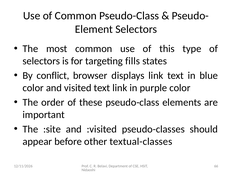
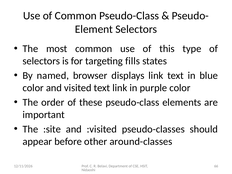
conflict: conflict -> named
textual-classes: textual-classes -> around-classes
